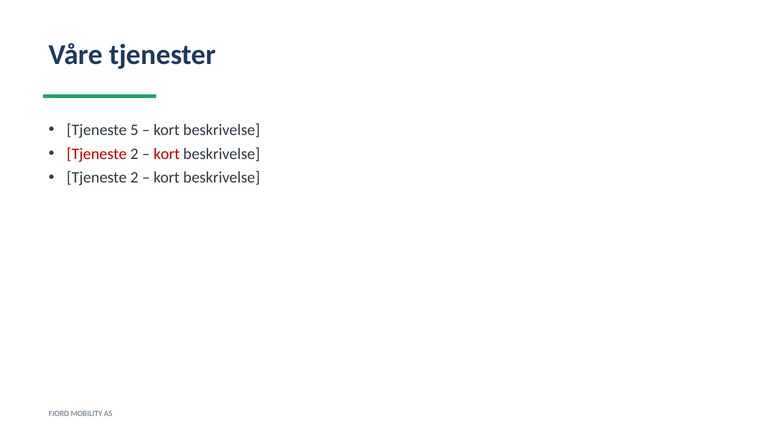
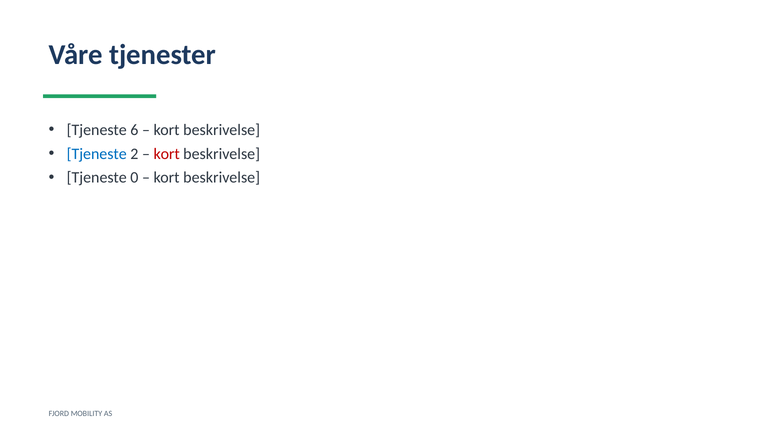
5: 5 -> 6
Tjeneste at (97, 154) colour: red -> blue
2 at (134, 178): 2 -> 0
